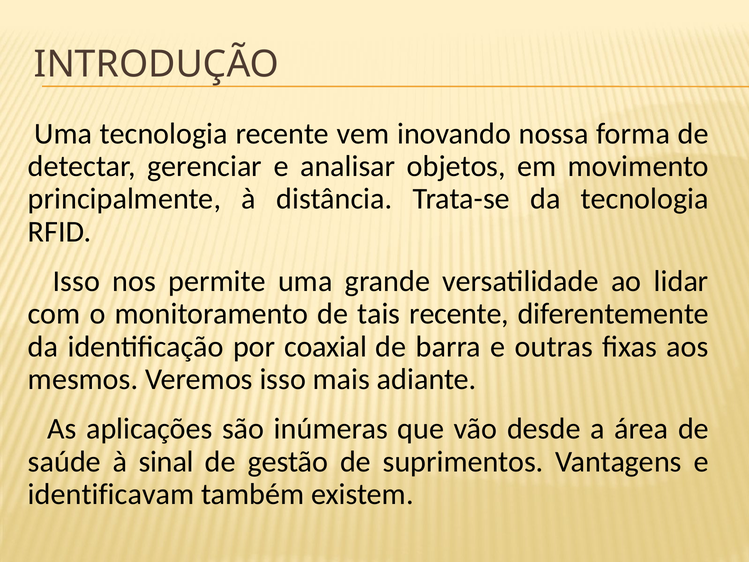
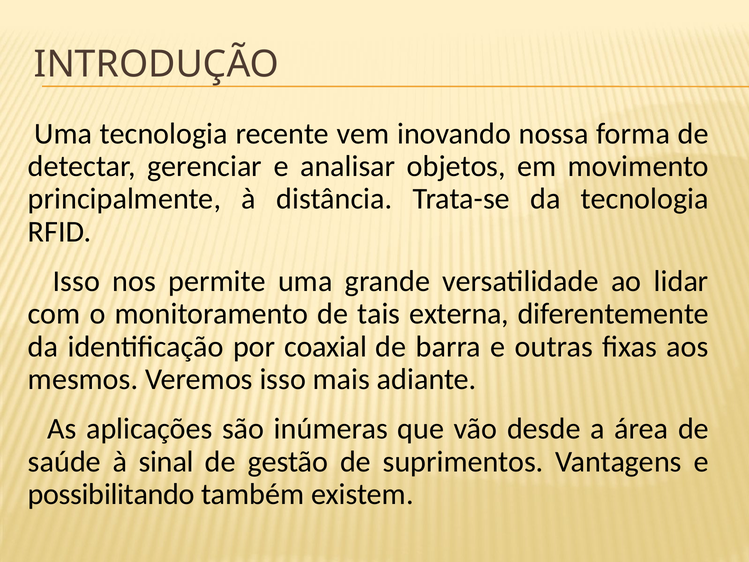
tais recente: recente -> externa
identificavam: identificavam -> possibilitando
